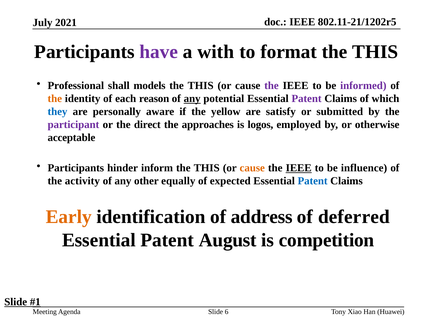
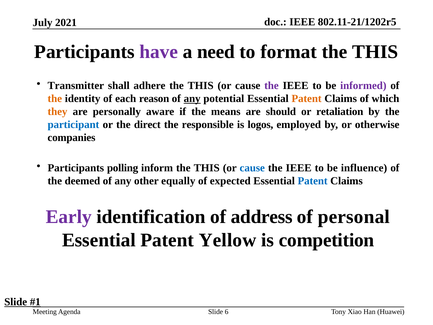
with: with -> need
Professional: Professional -> Transmitter
models: models -> adhere
Patent at (307, 99) colour: purple -> orange
they colour: blue -> orange
yellow: yellow -> means
satisfy: satisfy -> should
submitted: submitted -> retaliation
participant colour: purple -> blue
approaches: approaches -> responsible
acceptable: acceptable -> companies
hinder: hinder -> polling
cause at (252, 168) colour: orange -> blue
IEEE at (299, 168) underline: present -> none
activity: activity -> deemed
Early colour: orange -> purple
deferred: deferred -> personal
August: August -> Yellow
